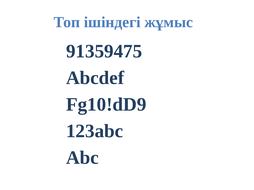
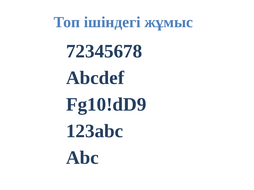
91359475: 91359475 -> 72345678
